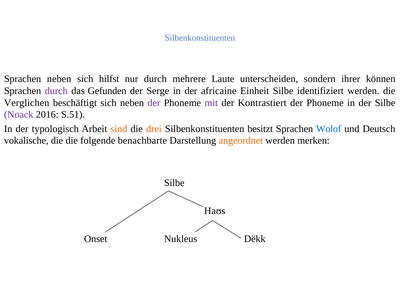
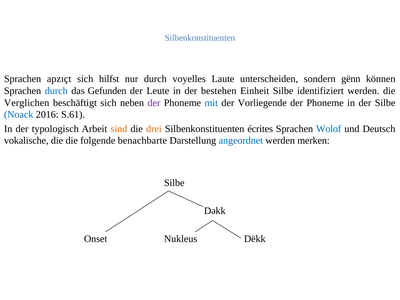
Sprachen neben: neben -> apzɪҫt
mehrere: mehrere -> voyelles
ihrer: ihrer -> gënn
durch at (56, 91) colour: purple -> blue
Serge: Serge -> Leute
africaine: africaine -> bestehen
mit colour: purple -> blue
Kontrastiert: Kontrastiert -> Vorliegende
Noack colour: purple -> blue
S.51: S.51 -> S.61
besitzt: besitzt -> écrites
angeordnet colour: orange -> blue
Haʊs: Haʊs -> Dәkk
